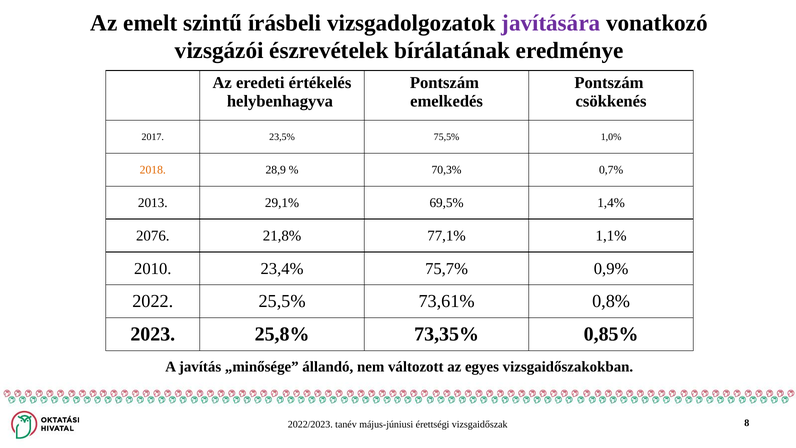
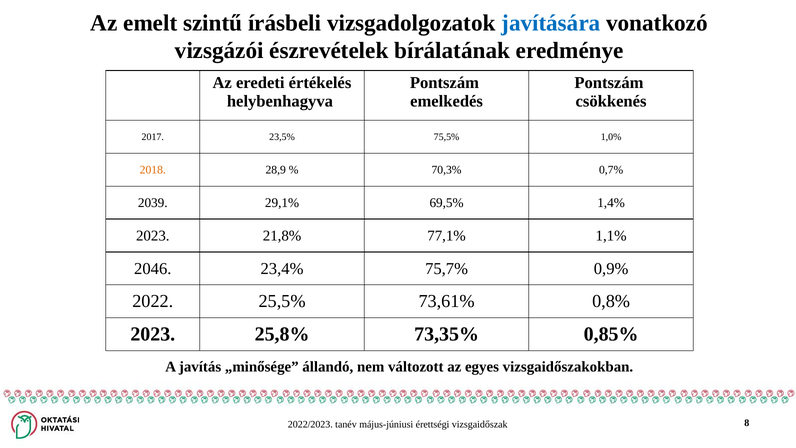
javítására colour: purple -> blue
2013: 2013 -> 2039
2076 at (153, 235): 2076 -> 2023
2010: 2010 -> 2046
